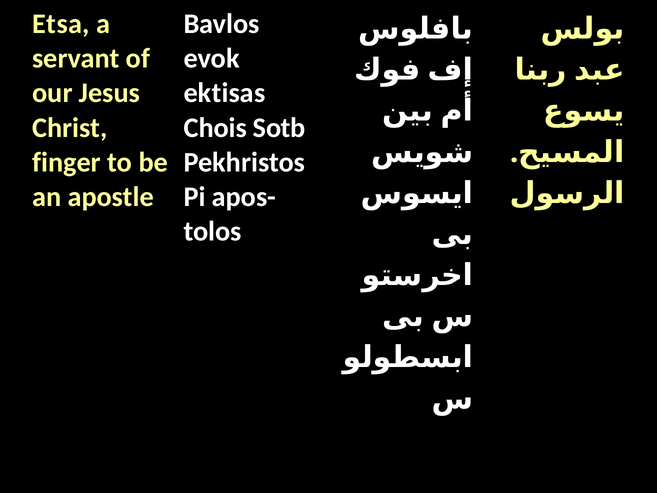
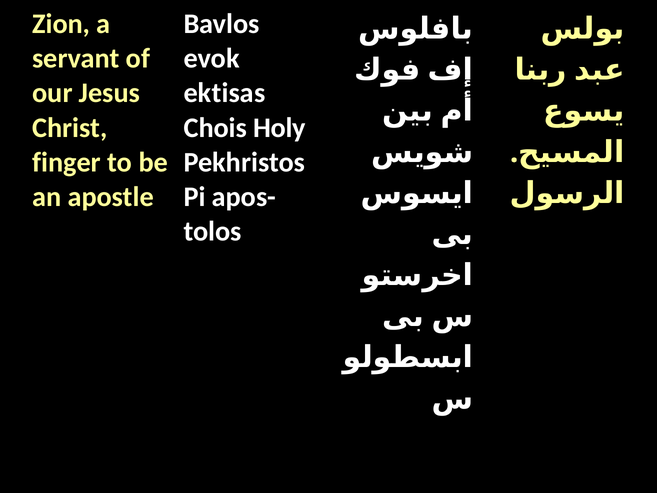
Etsa: Etsa -> Zion
Sotb: Sotb -> Holy
